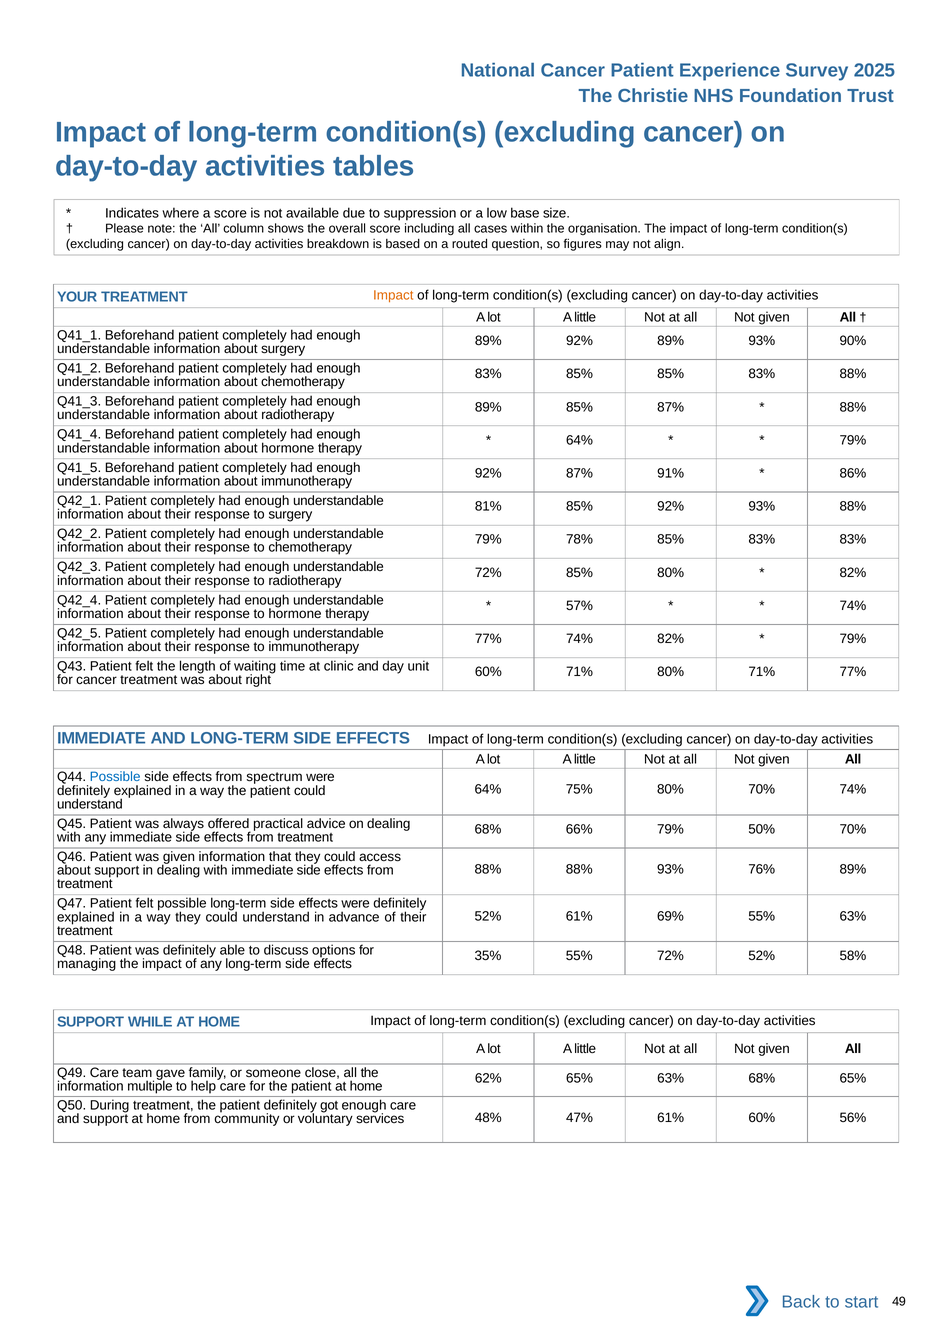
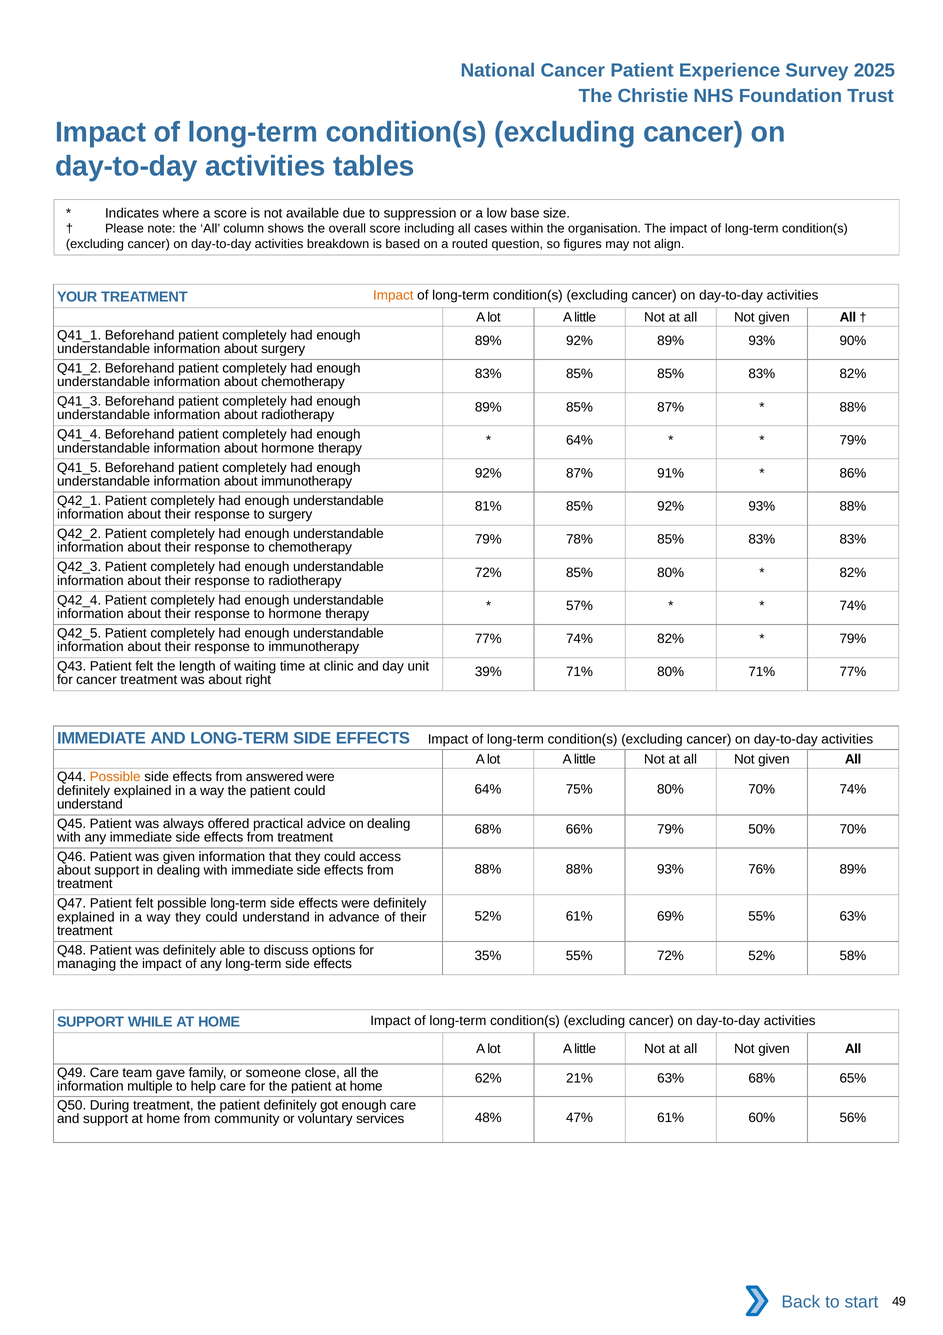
83% 88%: 88% -> 82%
60% at (488, 672): 60% -> 39%
Possible at (115, 777) colour: blue -> orange
spectrum: spectrum -> answered
62% 65%: 65% -> 21%
